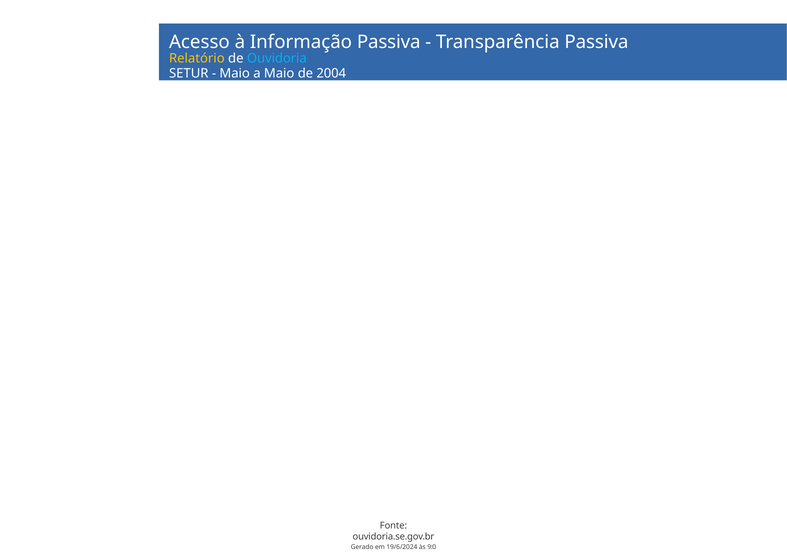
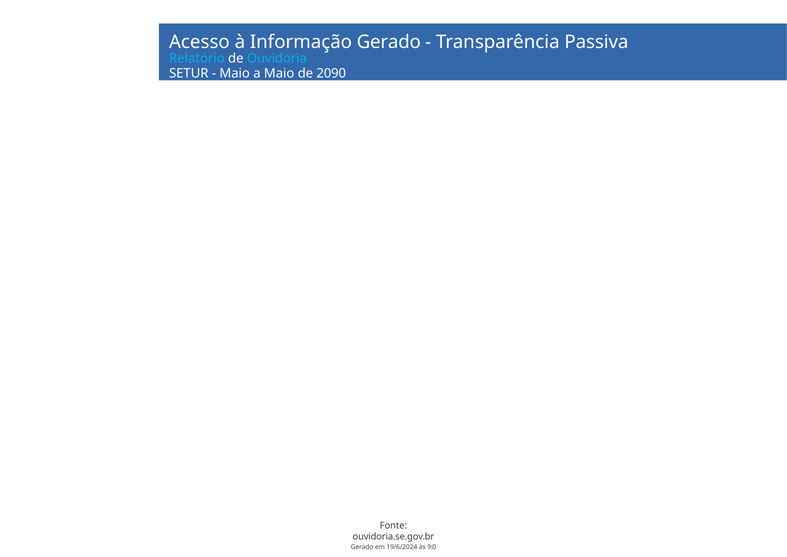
Informação Passiva: Passiva -> Gerado
Relatório colour: yellow -> light blue
2004: 2004 -> 2090
